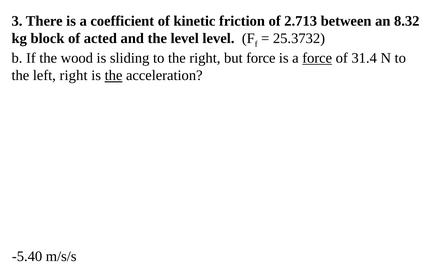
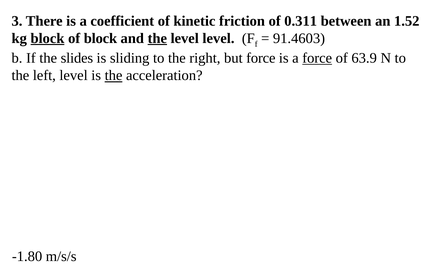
2.713: 2.713 -> 0.311
8.32: 8.32 -> 1.52
block at (47, 38) underline: none -> present
of acted: acted -> block
the at (157, 38) underline: none -> present
25.3732: 25.3732 -> 91.4603
wood: wood -> slides
31.4: 31.4 -> 63.9
left right: right -> level
-5.40: -5.40 -> -1.80
